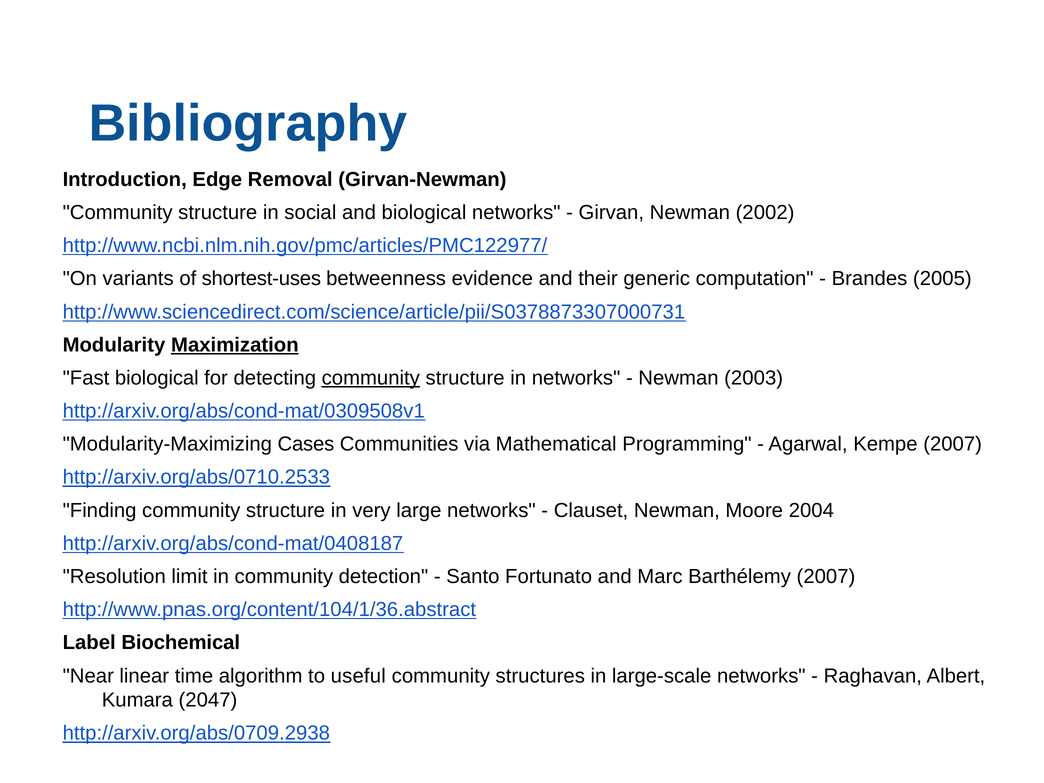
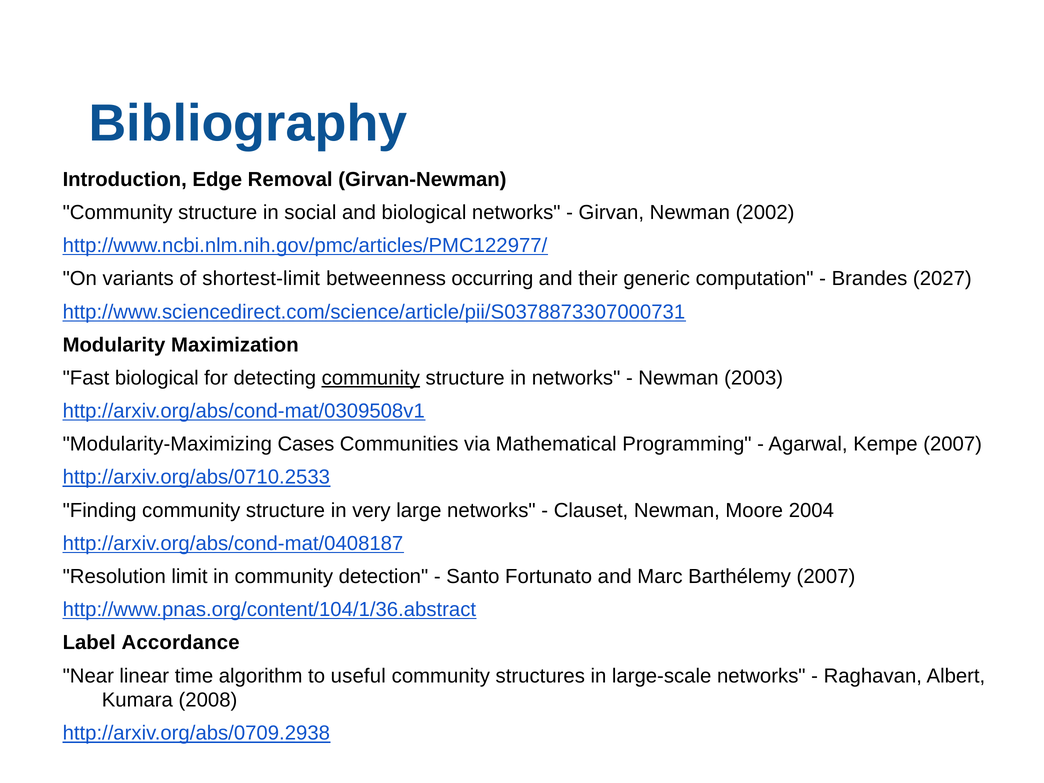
shortest-uses: shortest-uses -> shortest-limit
evidence: evidence -> occurring
2005: 2005 -> 2027
Maximization underline: present -> none
Biochemical: Biochemical -> Accordance
2047: 2047 -> 2008
